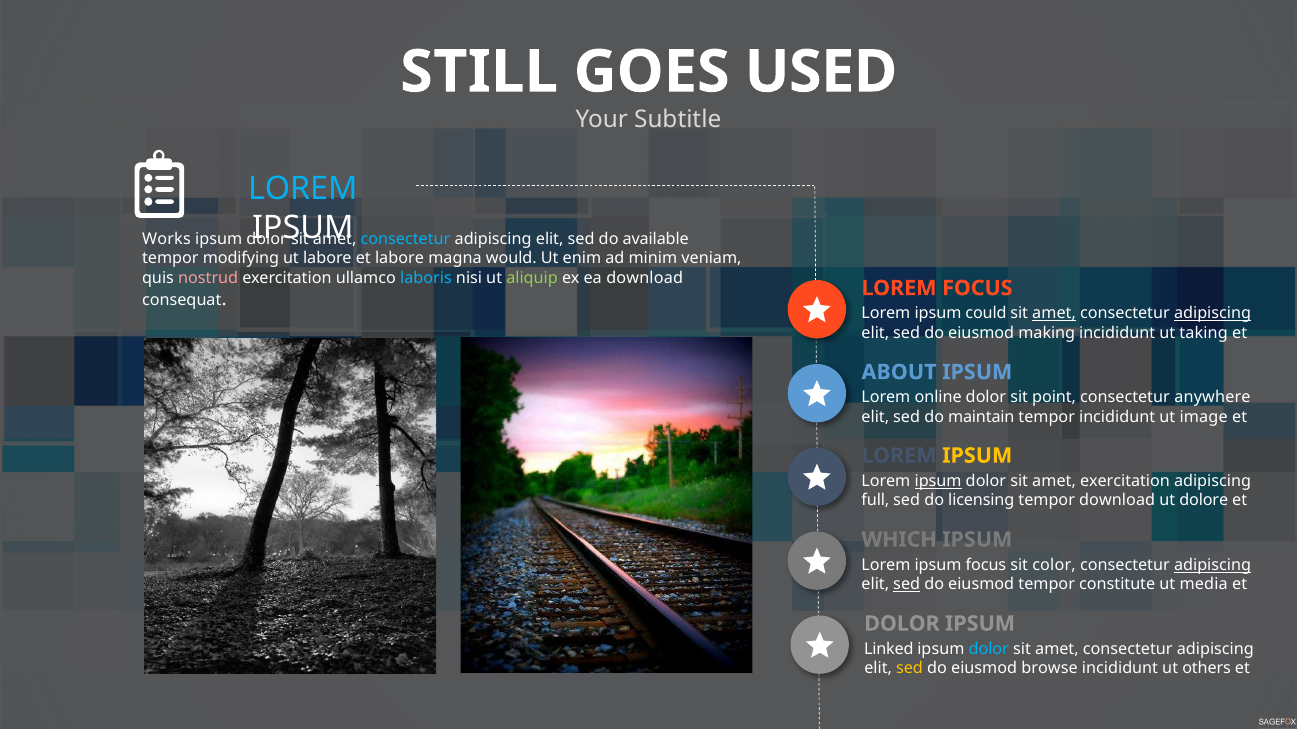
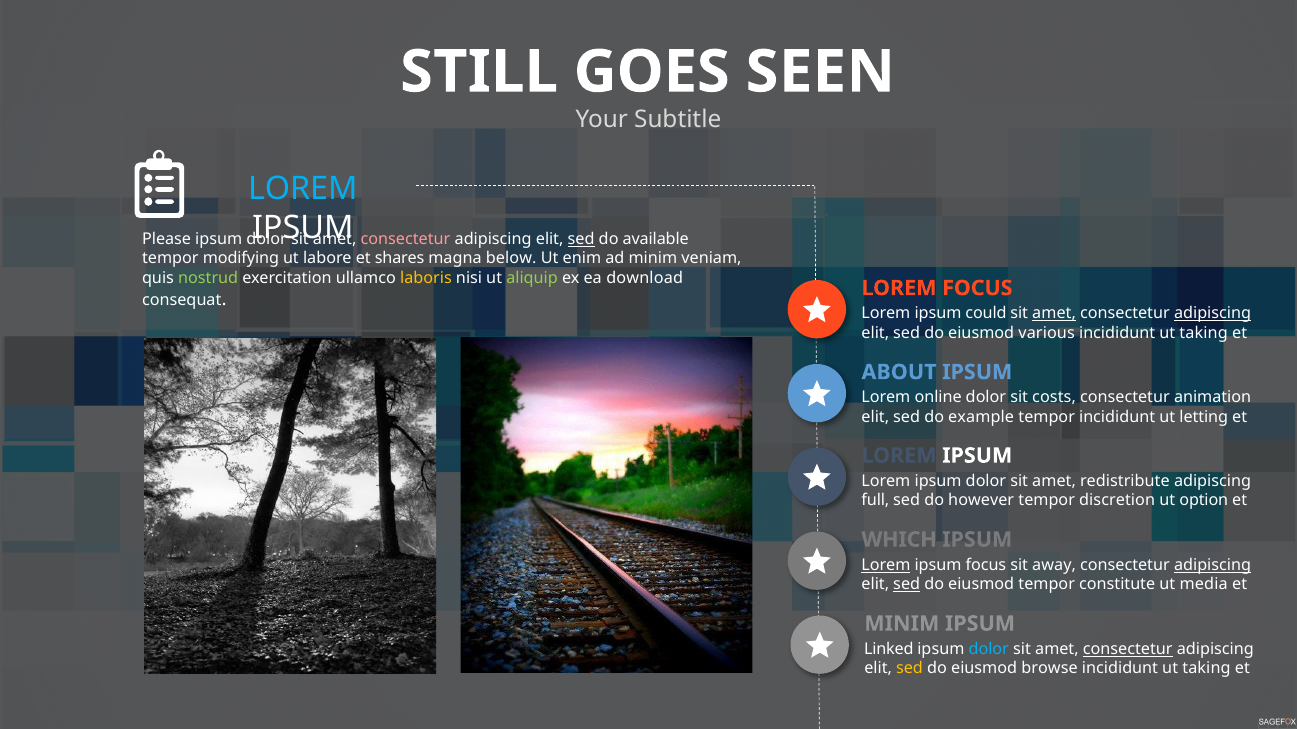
USED: USED -> SEEN
Works: Works -> Please
consectetur at (406, 239) colour: light blue -> pink
sed at (581, 239) underline: none -> present
et labore: labore -> shares
would: would -> below
nostrud colour: pink -> light green
laboris colour: light blue -> yellow
making: making -> various
point: point -> costs
anywhere: anywhere -> animation
maintain: maintain -> example
image: image -> letting
IPSUM at (977, 456) colour: yellow -> white
ipsum at (938, 482) underline: present -> none
amet exercitation: exercitation -> redistribute
licensing: licensing -> however
tempor download: download -> discretion
dolore: dolore -> option
Lorem at (886, 566) underline: none -> present
color: color -> away
DOLOR at (902, 624): DOLOR -> MINIM
consectetur at (1128, 650) underline: none -> present
others at (1207, 669): others -> taking
